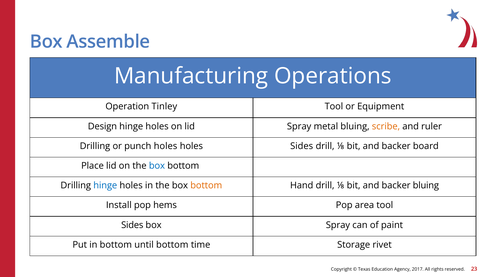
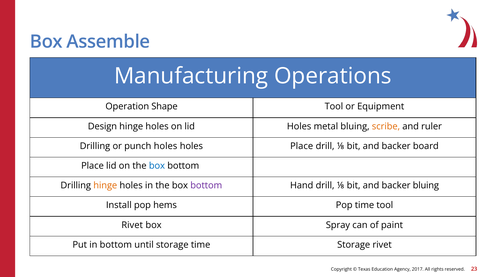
Tinley: Tinley -> Shape
lid Spray: Spray -> Holes
holes Sides: Sides -> Place
hinge at (105, 185) colour: blue -> orange
bottom at (206, 185) colour: orange -> purple
Pop area: area -> time
Sides at (132, 225): Sides -> Rivet
until bottom: bottom -> storage
